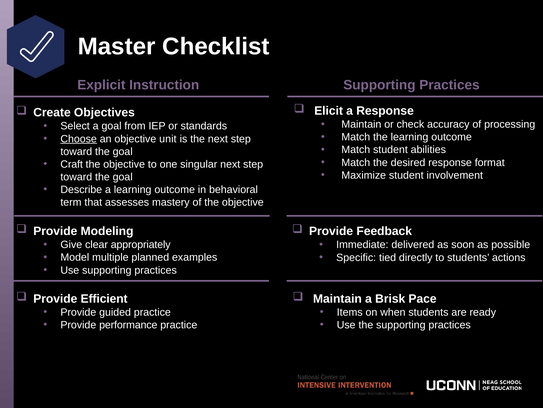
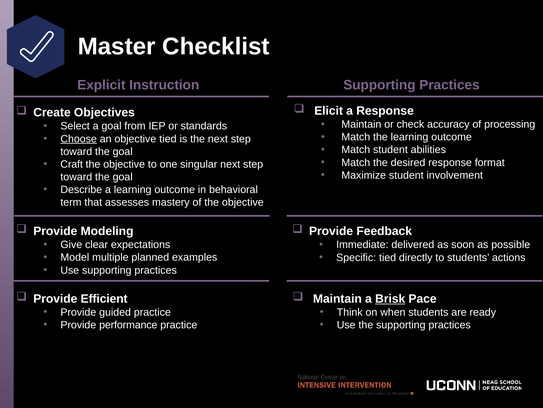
objective unit: unit -> tied
appropriately: appropriately -> expectations
Brisk underline: none -> present
Items: Items -> Think
